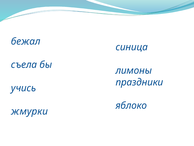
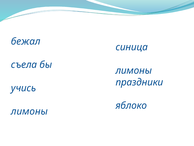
жмурки at (29, 111): жмурки -> лимоны
